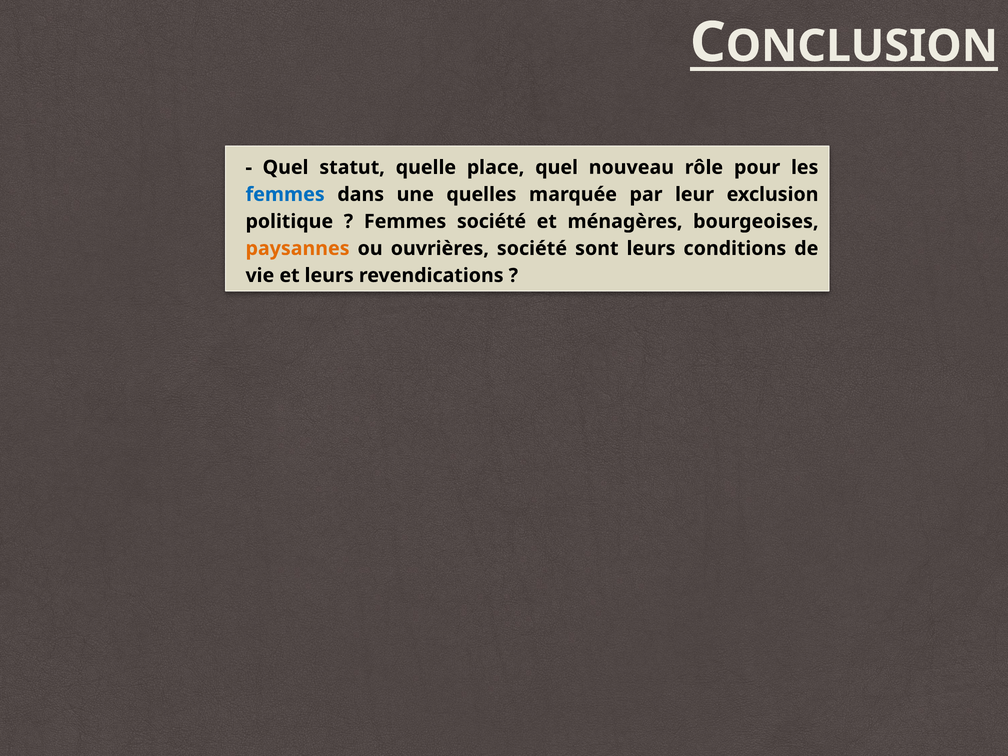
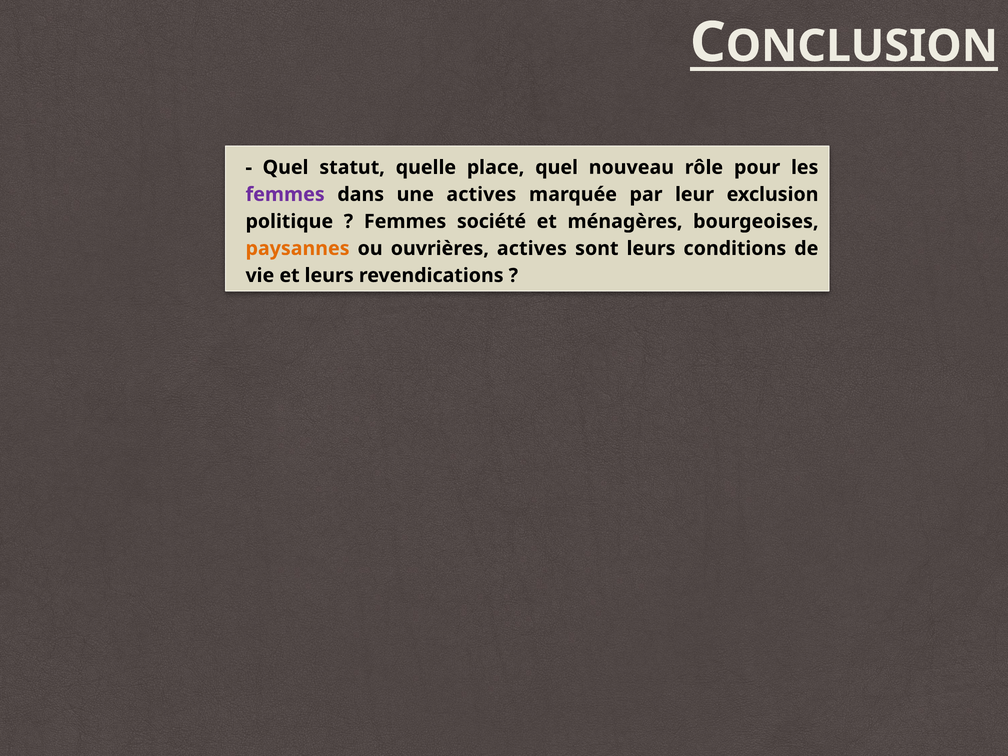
femmes at (285, 194) colour: blue -> purple
une quelles: quelles -> actives
ouvrières société: société -> actives
